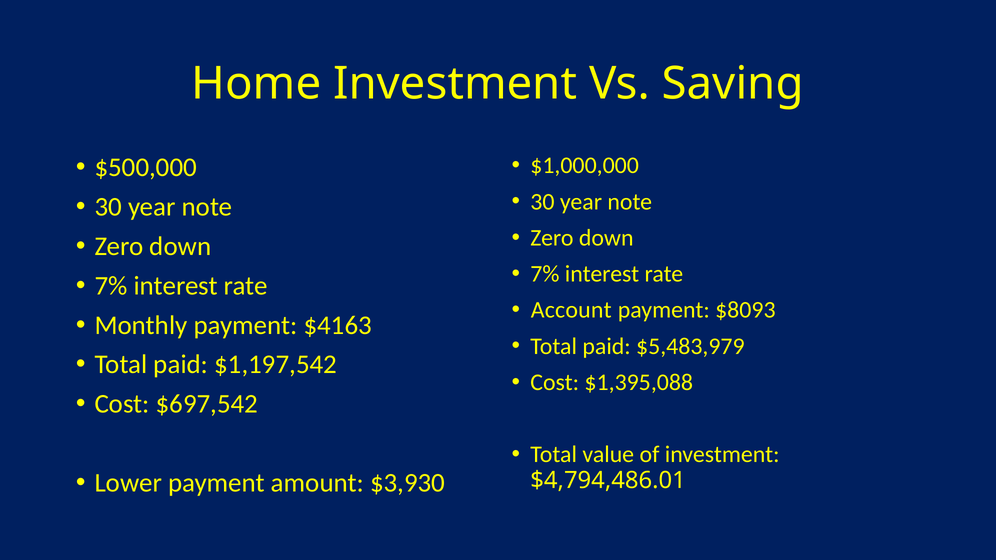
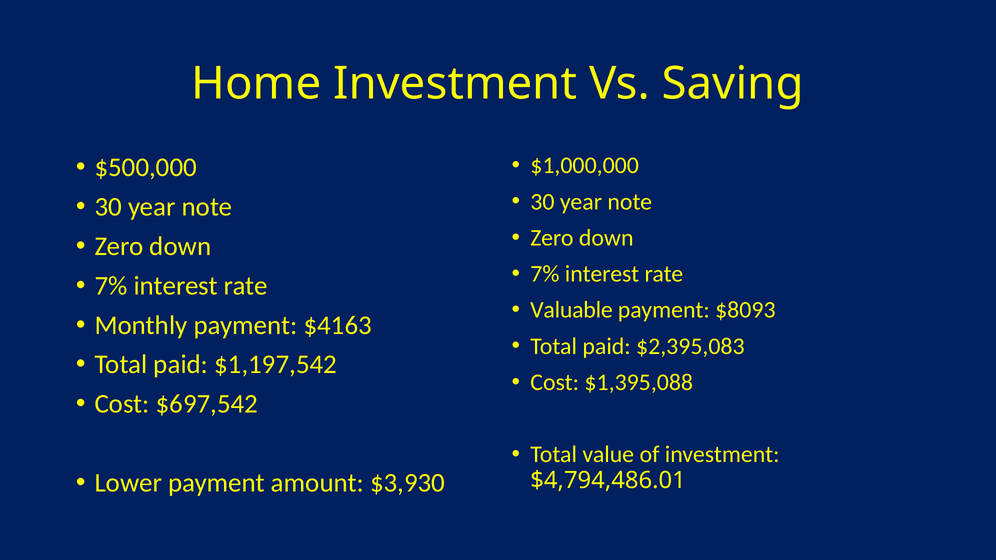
Account: Account -> Valuable
$5,483,979: $5,483,979 -> $2,395,083
